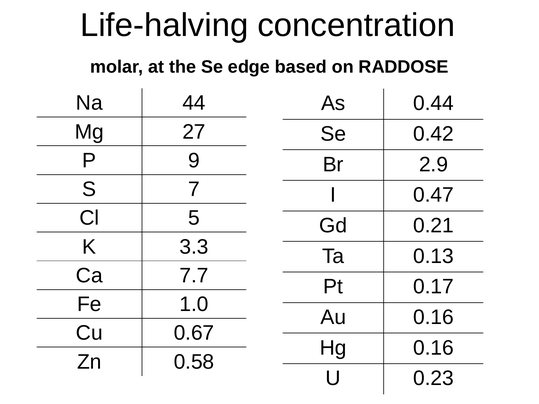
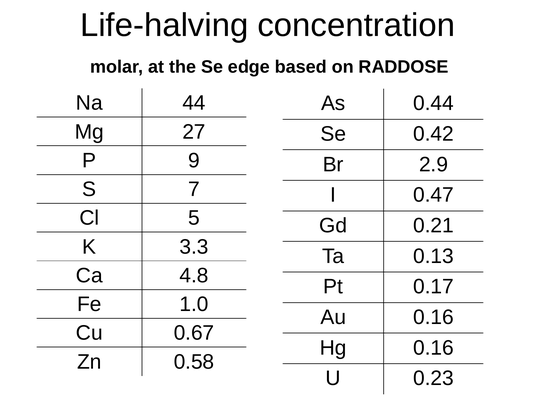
7.7: 7.7 -> 4.8
